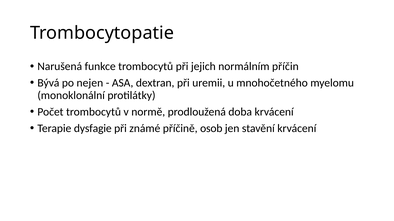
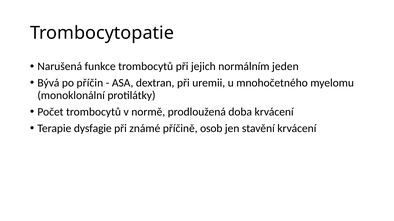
příčin: příčin -> jeden
nejen: nejen -> příčin
